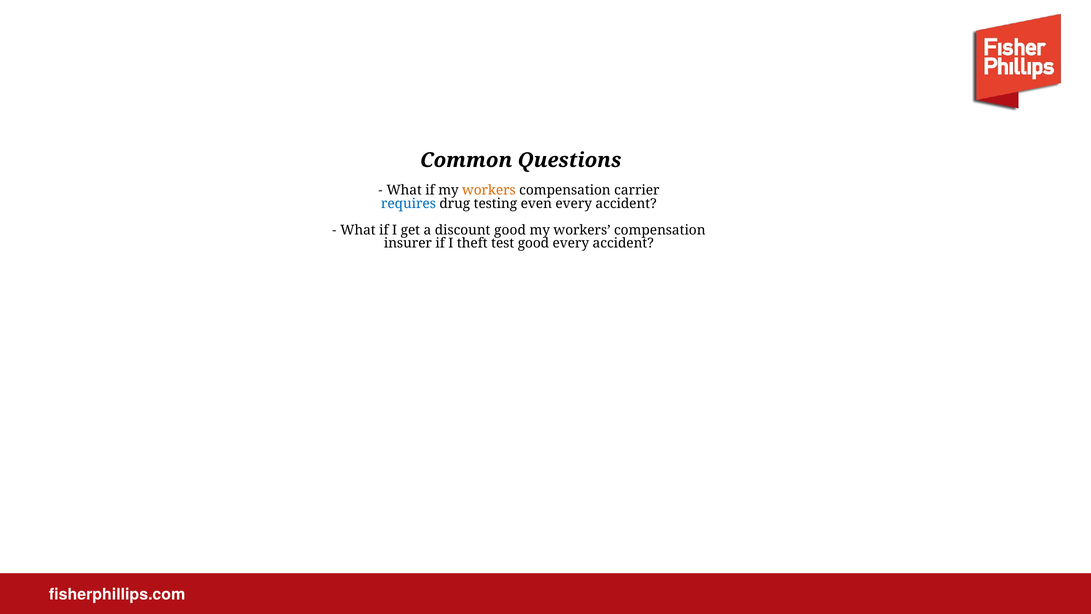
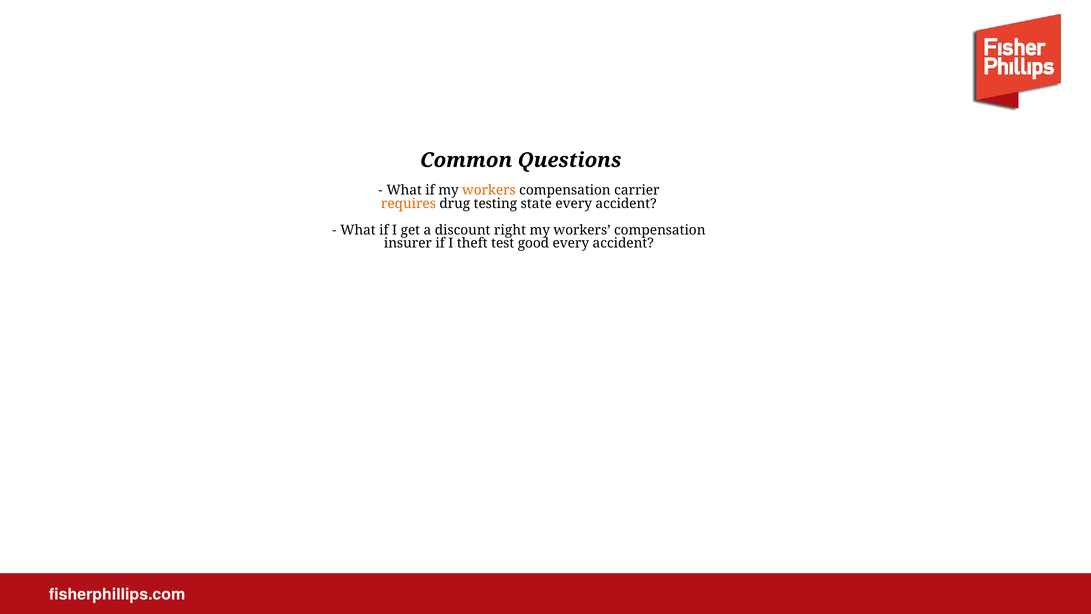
requires colour: blue -> orange
even: even -> state
discount good: good -> right
